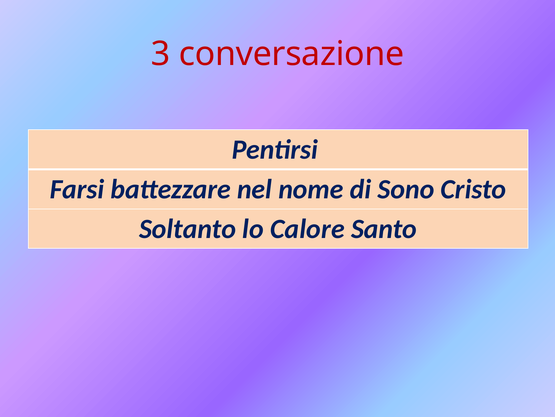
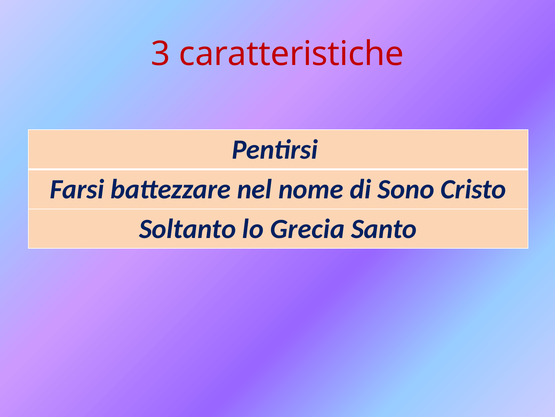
conversazione: conversazione -> caratteristiche
Calore: Calore -> Grecia
